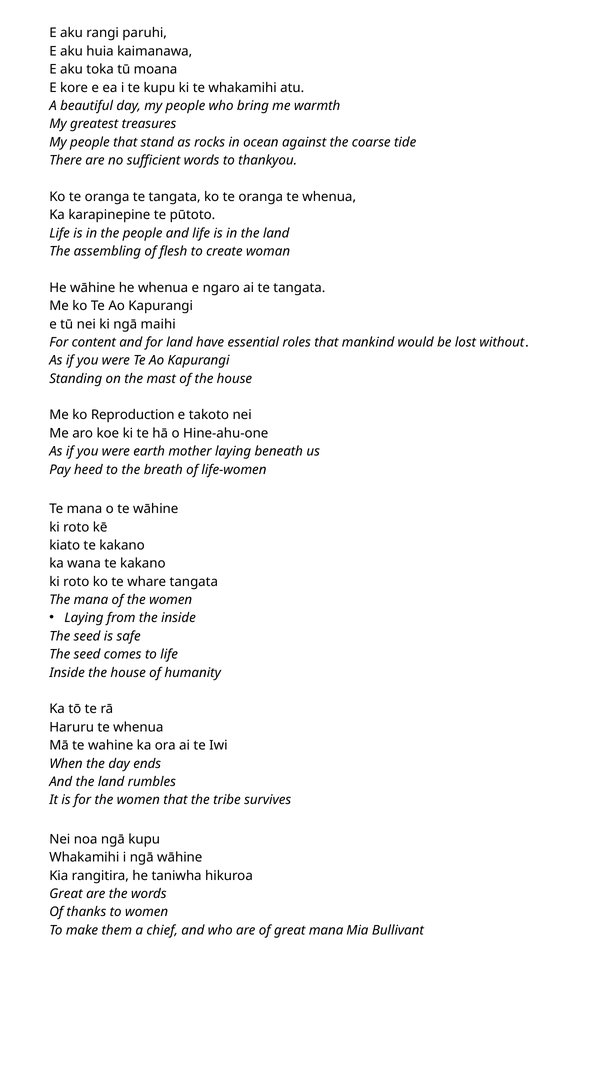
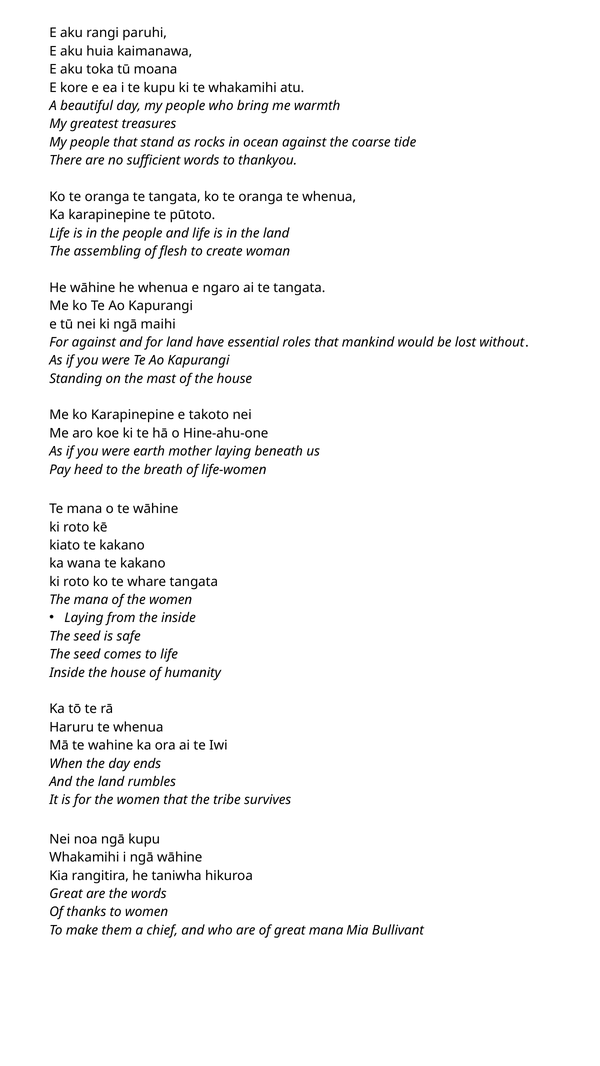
For content: content -> against
ko Reproduction: Reproduction -> Karapinepine
